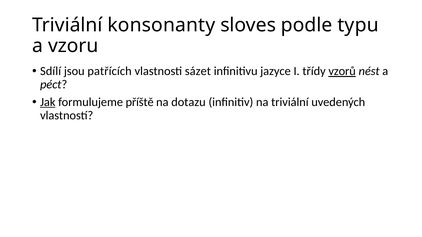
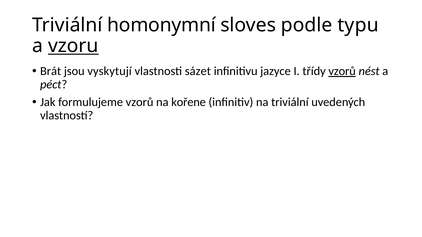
konsonanty: konsonanty -> homonymní
vzoru underline: none -> present
Sdílí: Sdílí -> Brát
patřících: patřících -> vyskytují
Jak underline: present -> none
formulujeme příště: příště -> vzorů
dotazu: dotazu -> kořene
